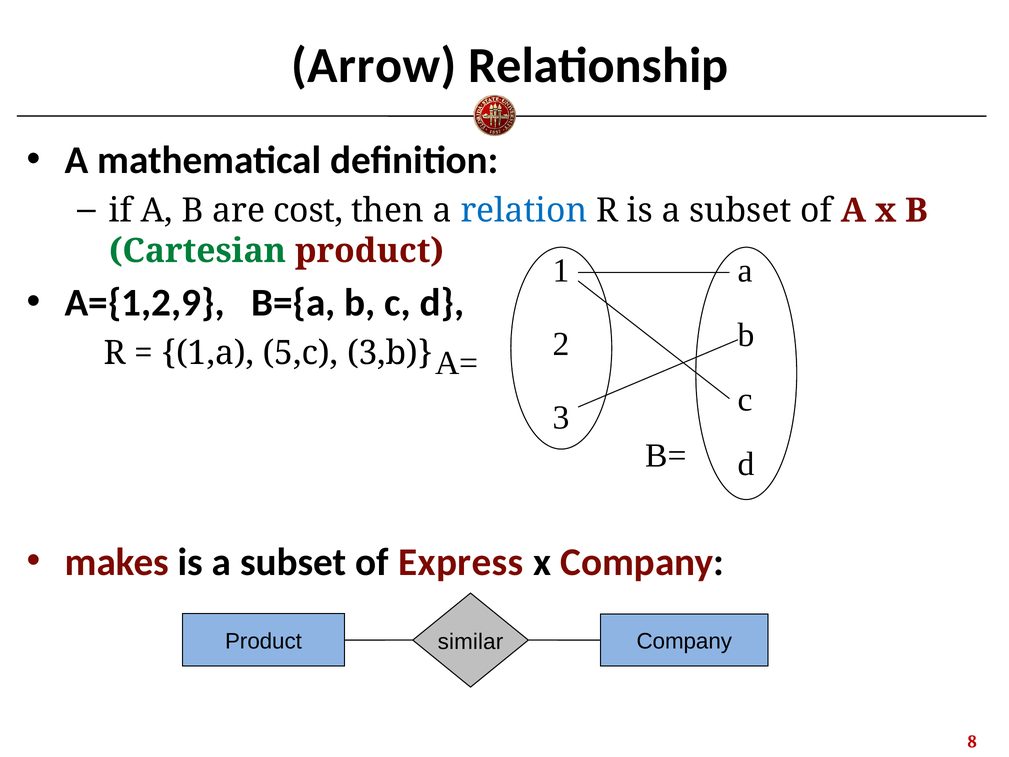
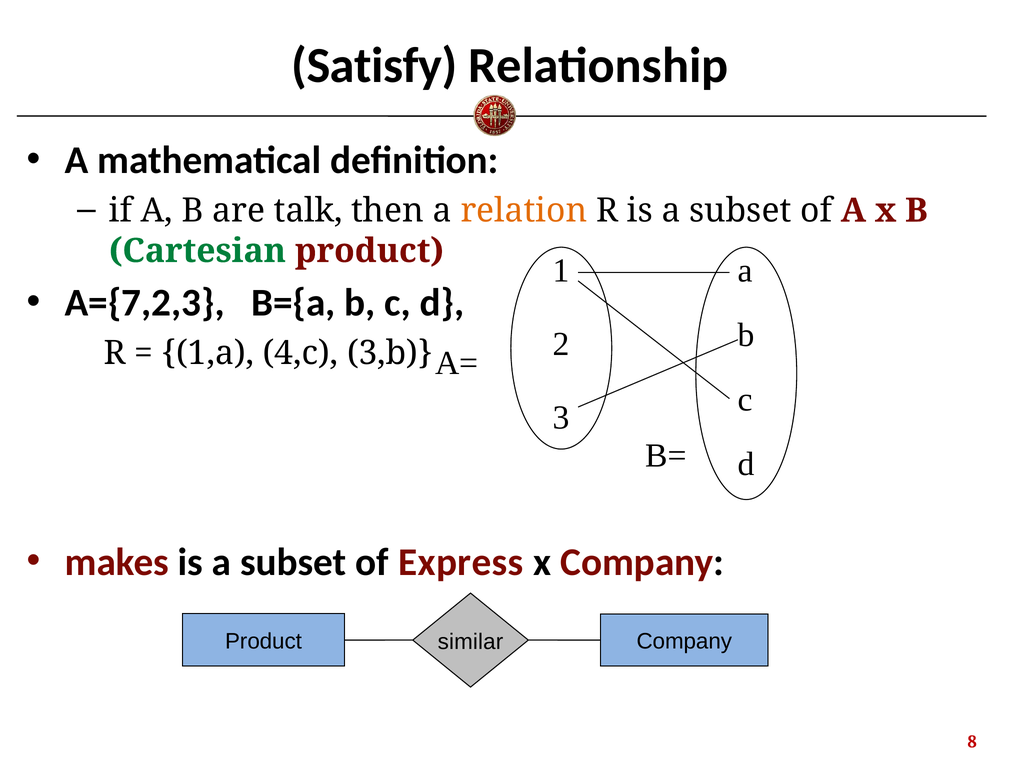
Arrow: Arrow -> Satisfy
cost: cost -> talk
relation colour: blue -> orange
A={1,2,9: A={1,2,9 -> A={7,2,3
5,c: 5,c -> 4,c
